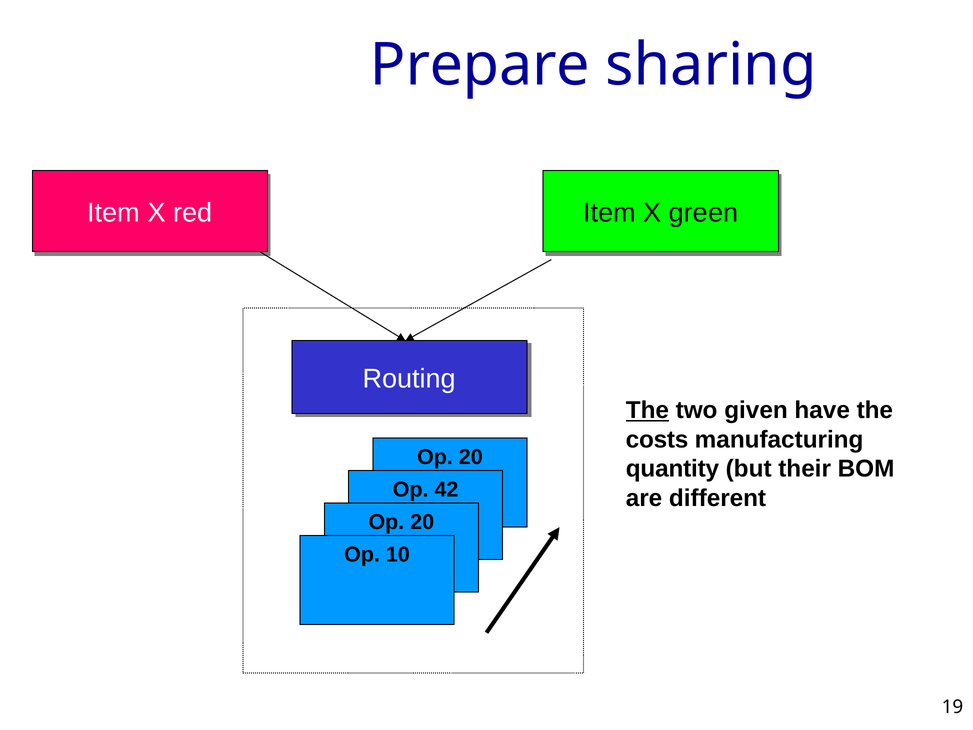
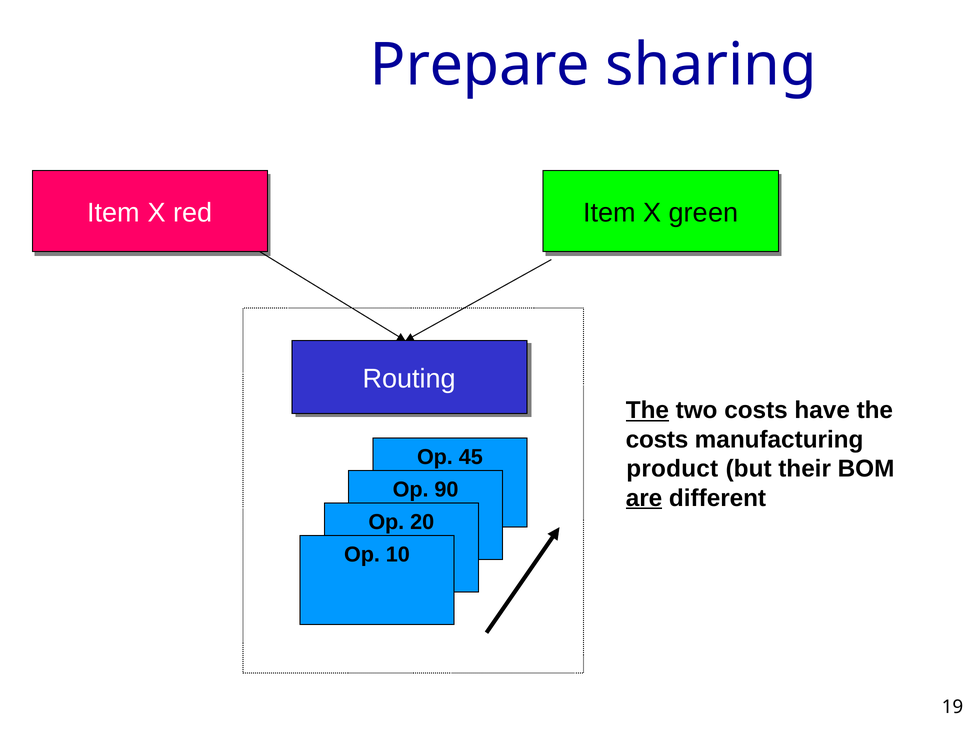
two given: given -> costs
20 at (471, 457): 20 -> 45
quantity: quantity -> product
42: 42 -> 90
are underline: none -> present
